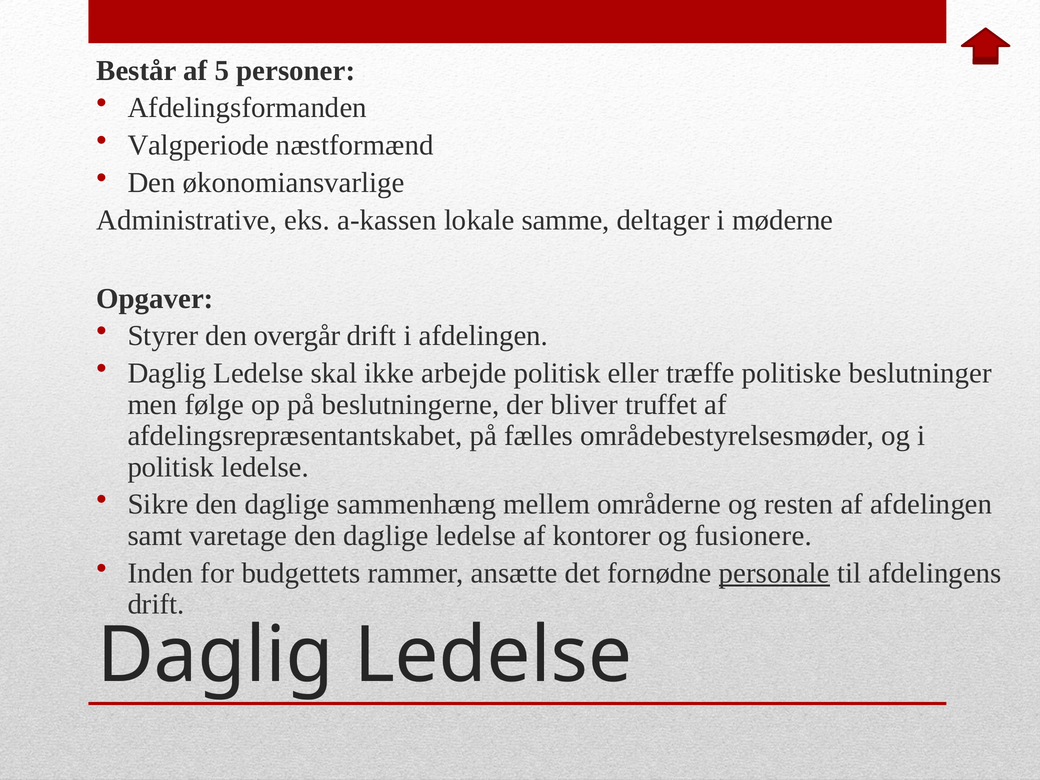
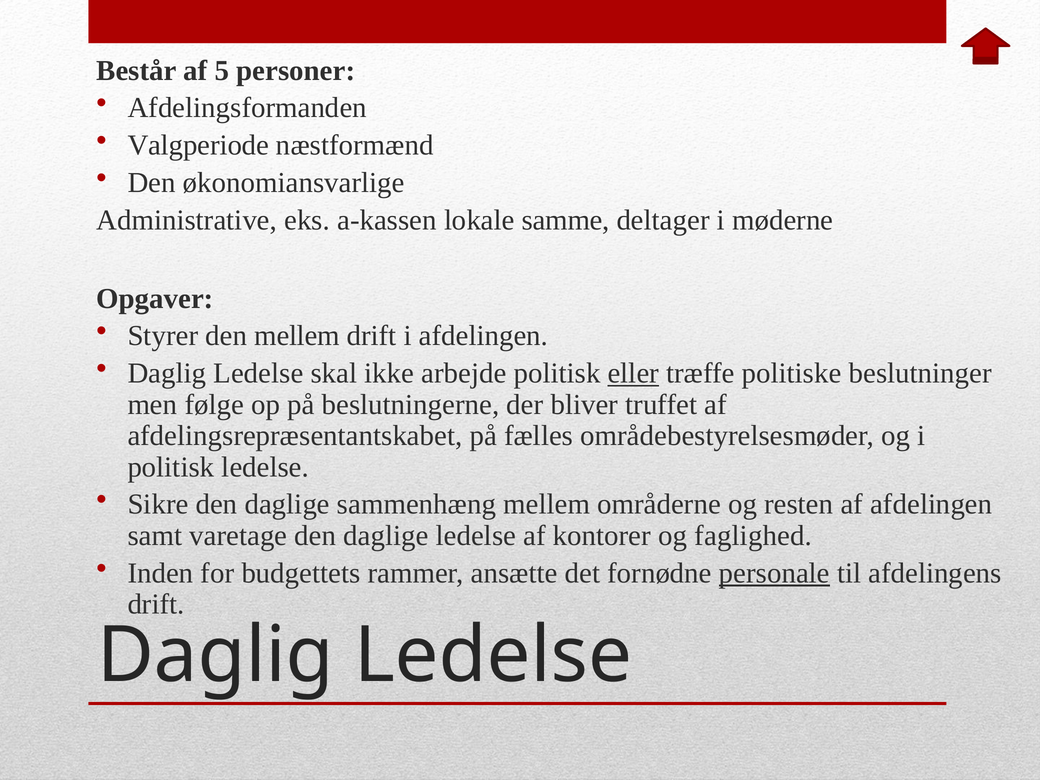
den overgår: overgår -> mellem
eller underline: none -> present
fusionere: fusionere -> faglighed
